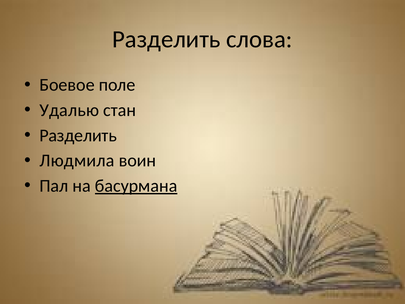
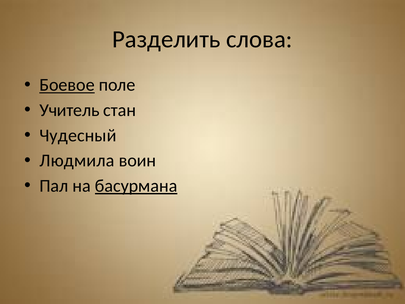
Боевое underline: none -> present
Удалью: Удалью -> Учитель
Разделить at (78, 135): Разделить -> Чудесный
